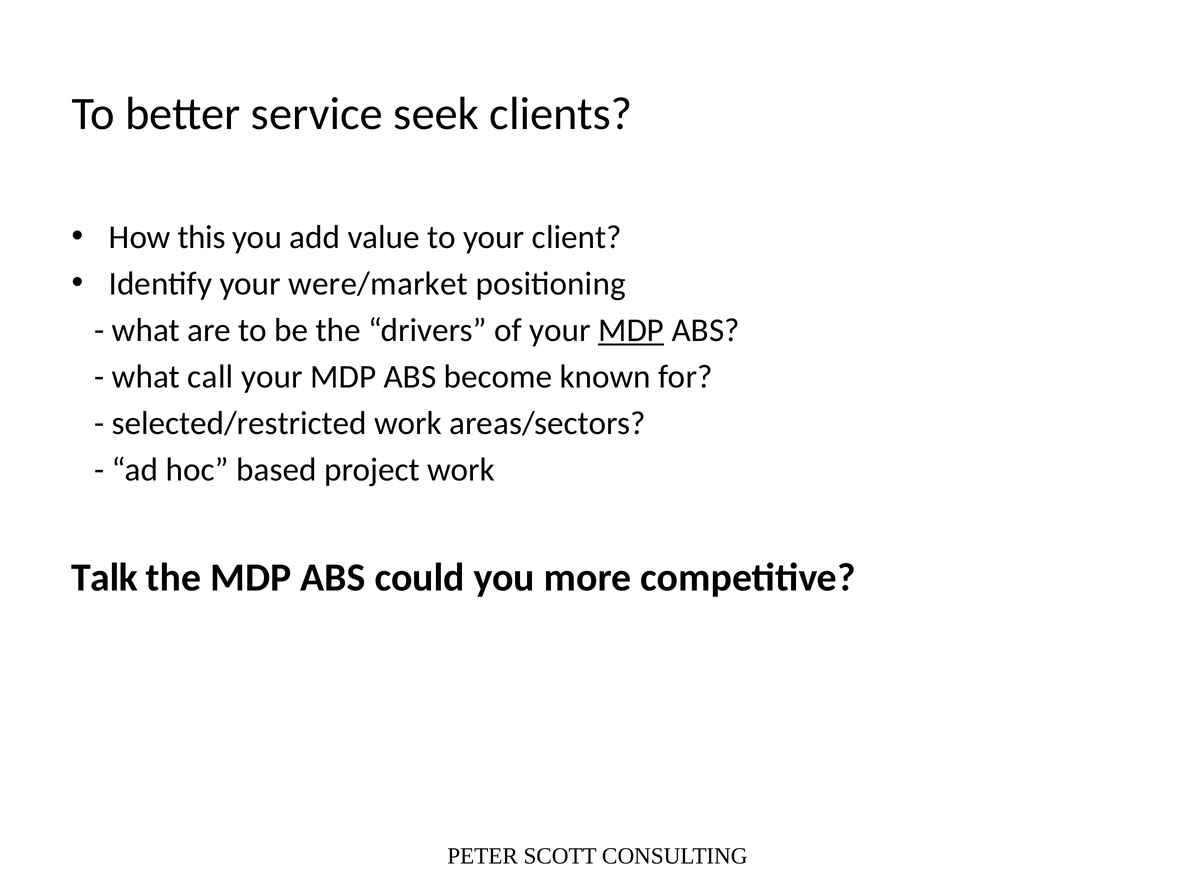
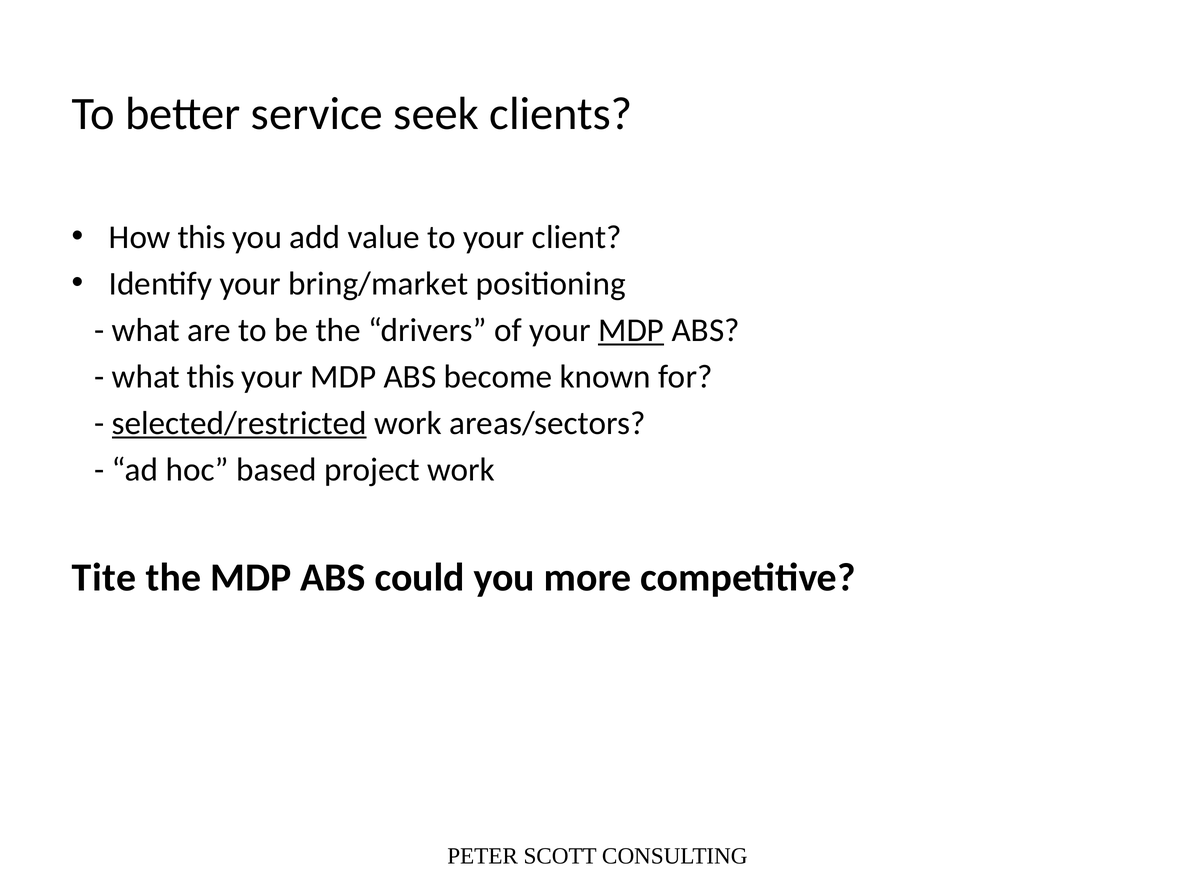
were/market: were/market -> bring/market
what call: call -> this
selected/restricted underline: none -> present
Talk: Talk -> Tite
